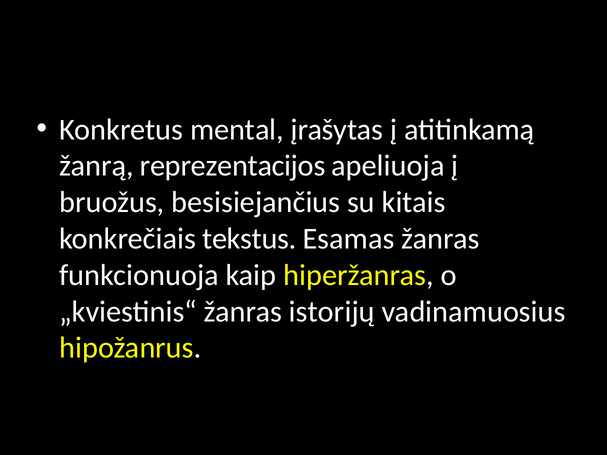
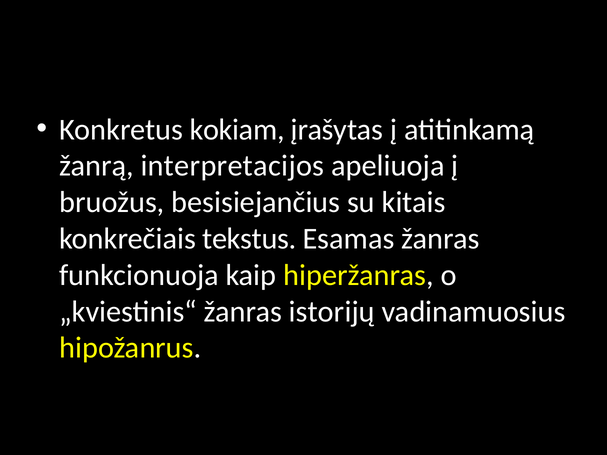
mental: mental -> kokiam
reprezentacijos: reprezentacijos -> interpretacijos
